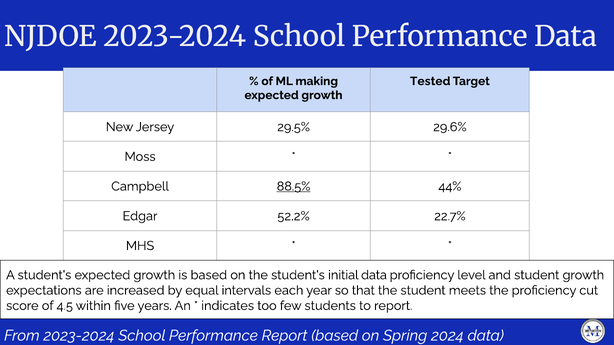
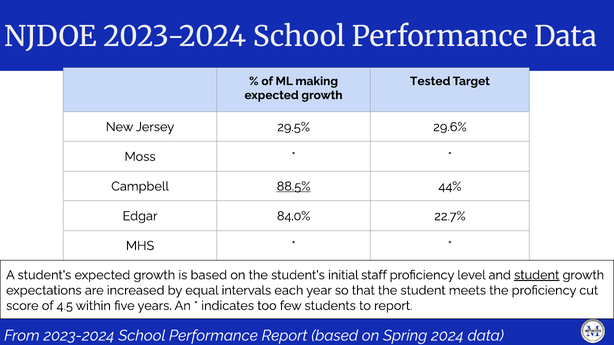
52.2%: 52.2% -> 84.0%
initial data: data -> staff
student at (537, 275) underline: none -> present
